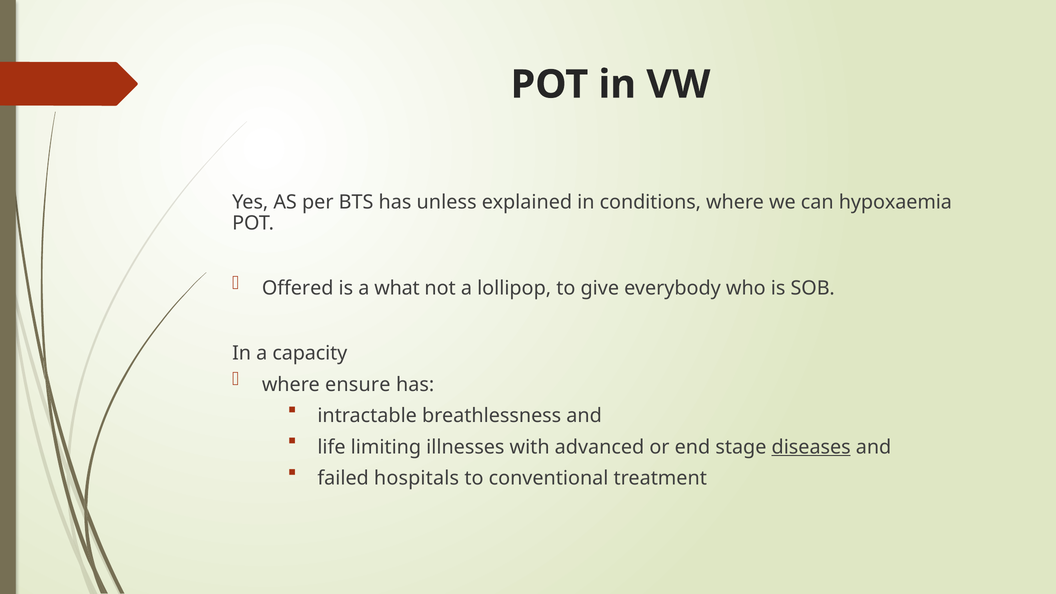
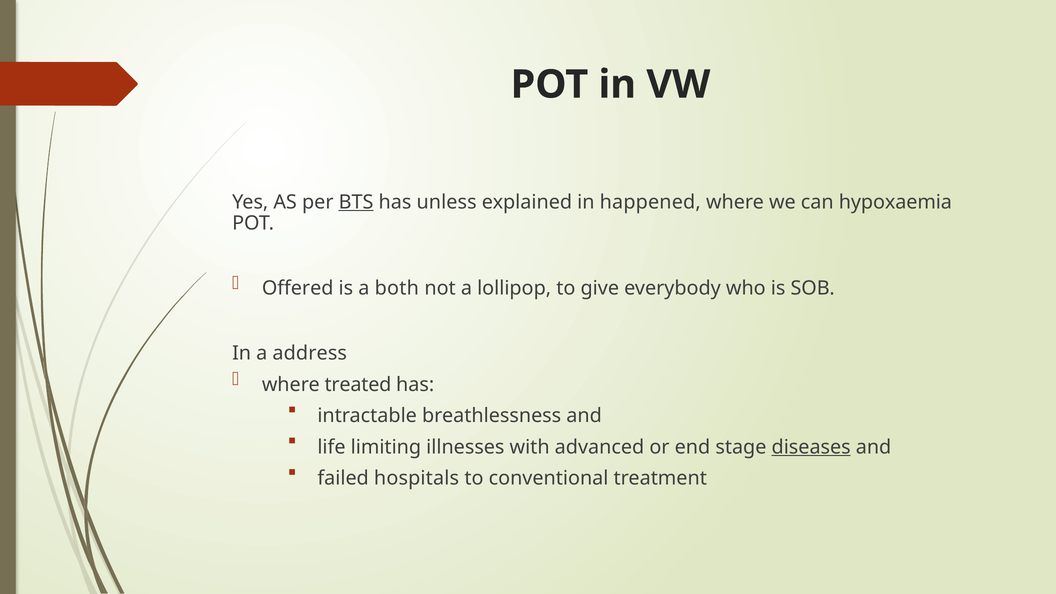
BTS underline: none -> present
conditions: conditions -> happened
what: what -> both
capacity: capacity -> address
ensure: ensure -> treated
